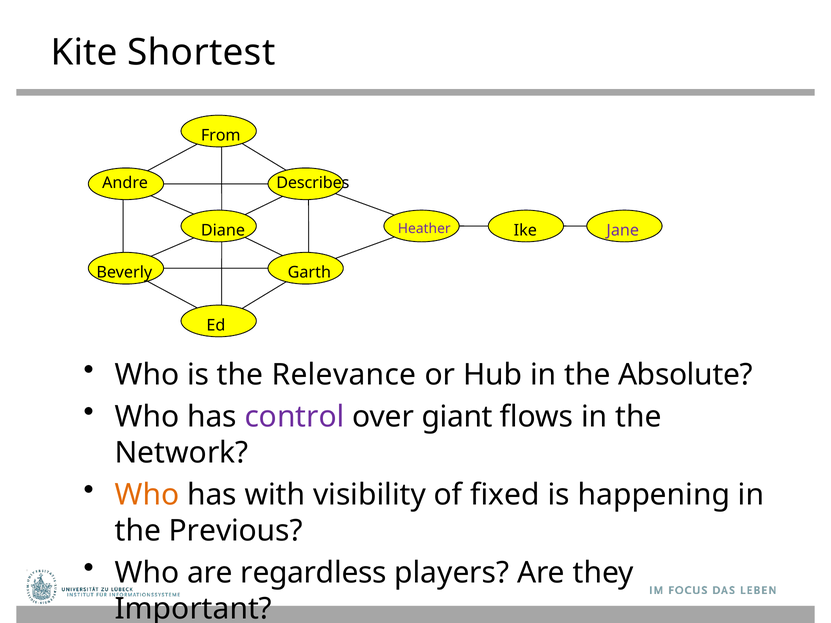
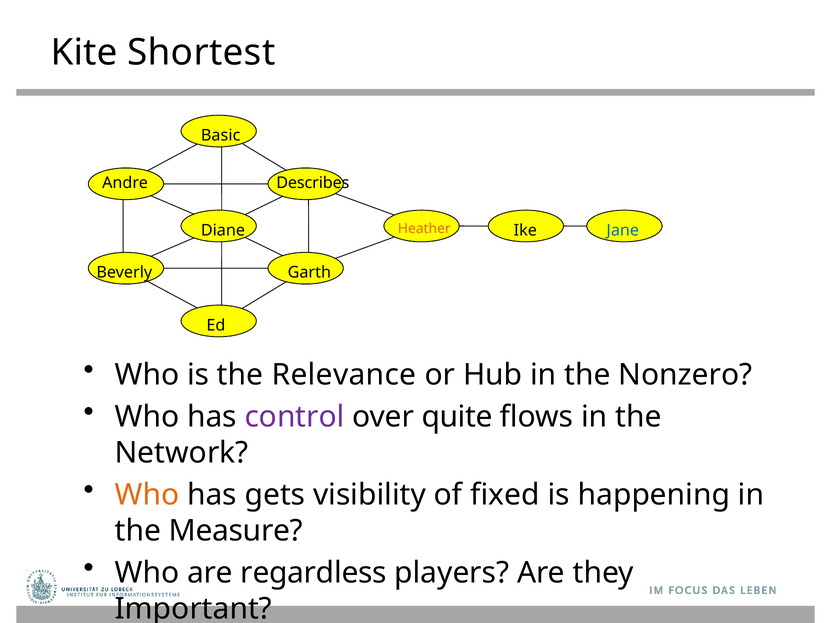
From: From -> Basic
Heather colour: purple -> orange
Jane colour: purple -> blue
Absolute: Absolute -> Nonzero
giant: giant -> quite
with: with -> gets
Previous: Previous -> Measure
